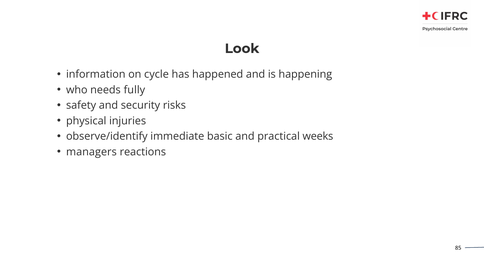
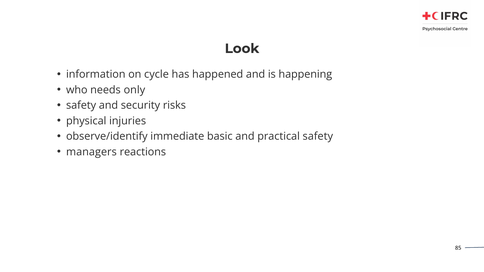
fully: fully -> only
practical weeks: weeks -> safety
